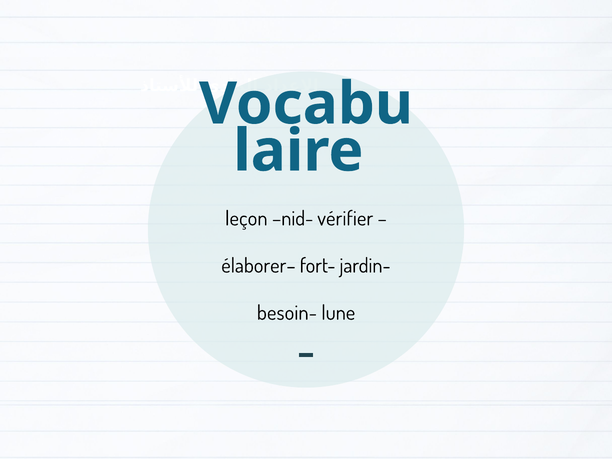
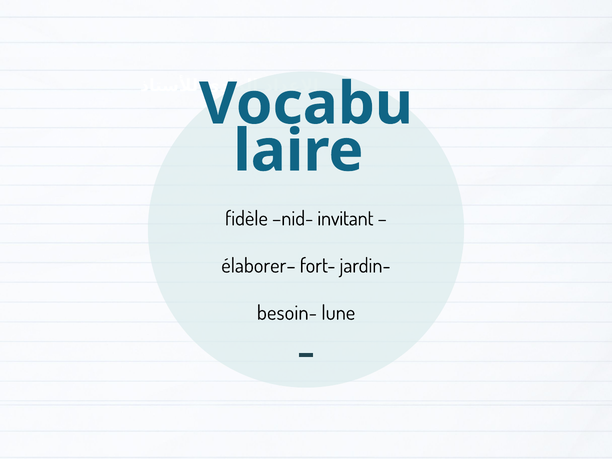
leçon: leçon -> fidèle
vérifier: vérifier -> invitant
